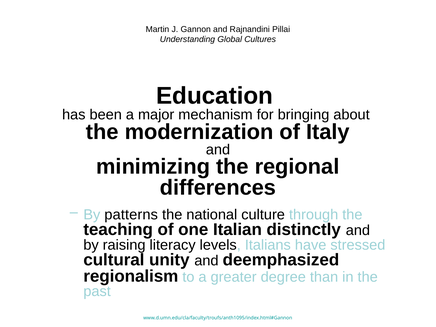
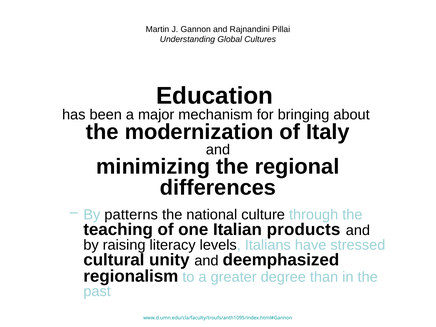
distinctly: distinctly -> products
